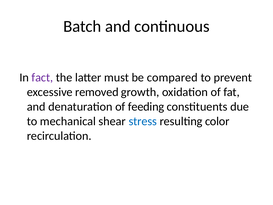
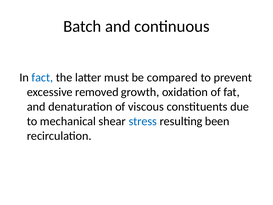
fact colour: purple -> blue
feeding: feeding -> viscous
color: color -> been
